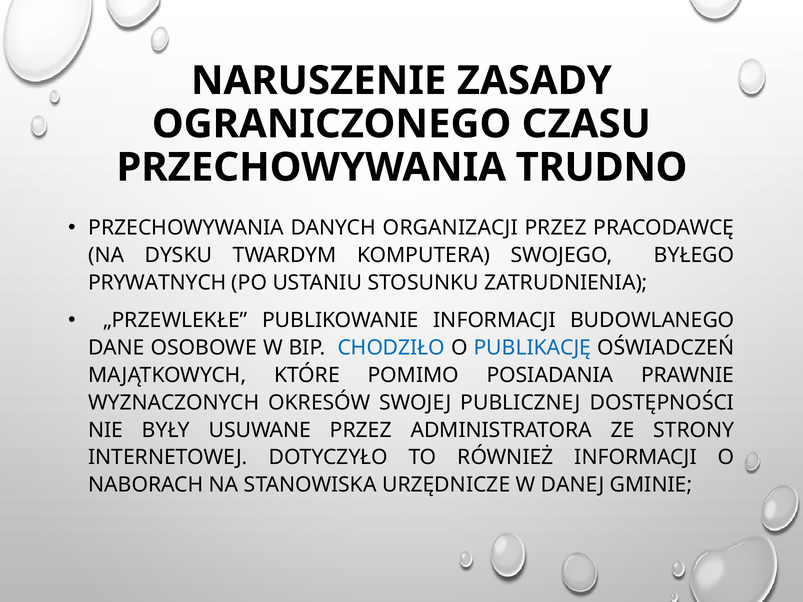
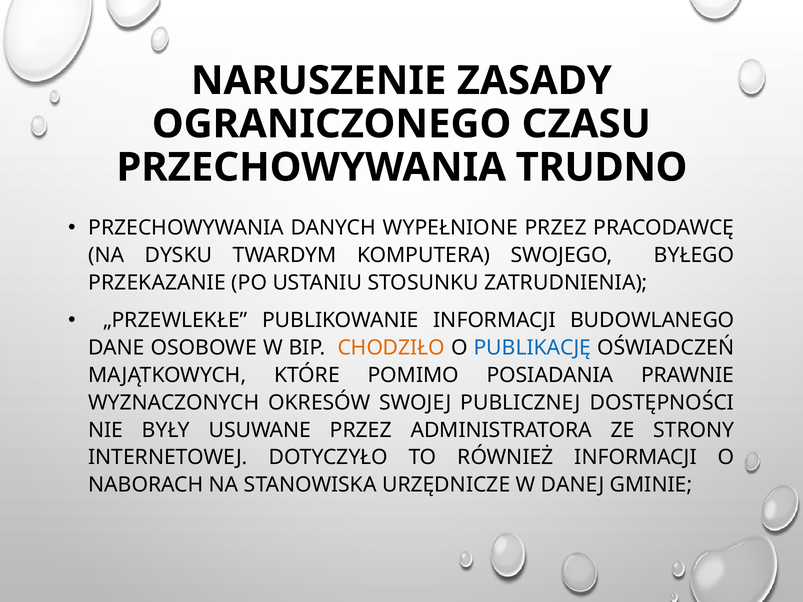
ORGANIZACJI: ORGANIZACJI -> WYPEŁNIONE
PRYWATNYCH: PRYWATNYCH -> PRZEKAZANIE
CHODZIŁO colour: blue -> orange
